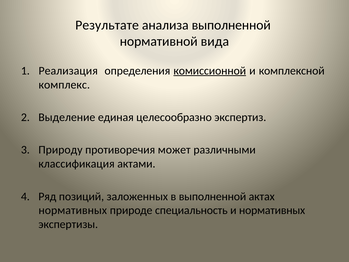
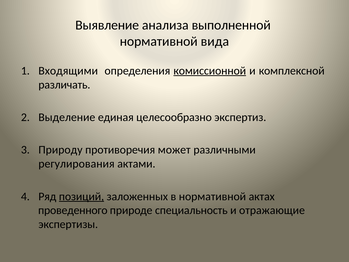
Результате: Результате -> Выявление
Реализация: Реализация -> Входящими
комплекс: комплекс -> различать
классификация: классификация -> регулирования
позиций underline: none -> present
в выполненной: выполненной -> нормативной
нормативных at (73, 210): нормативных -> проведенного
и нормативных: нормативных -> отражающие
